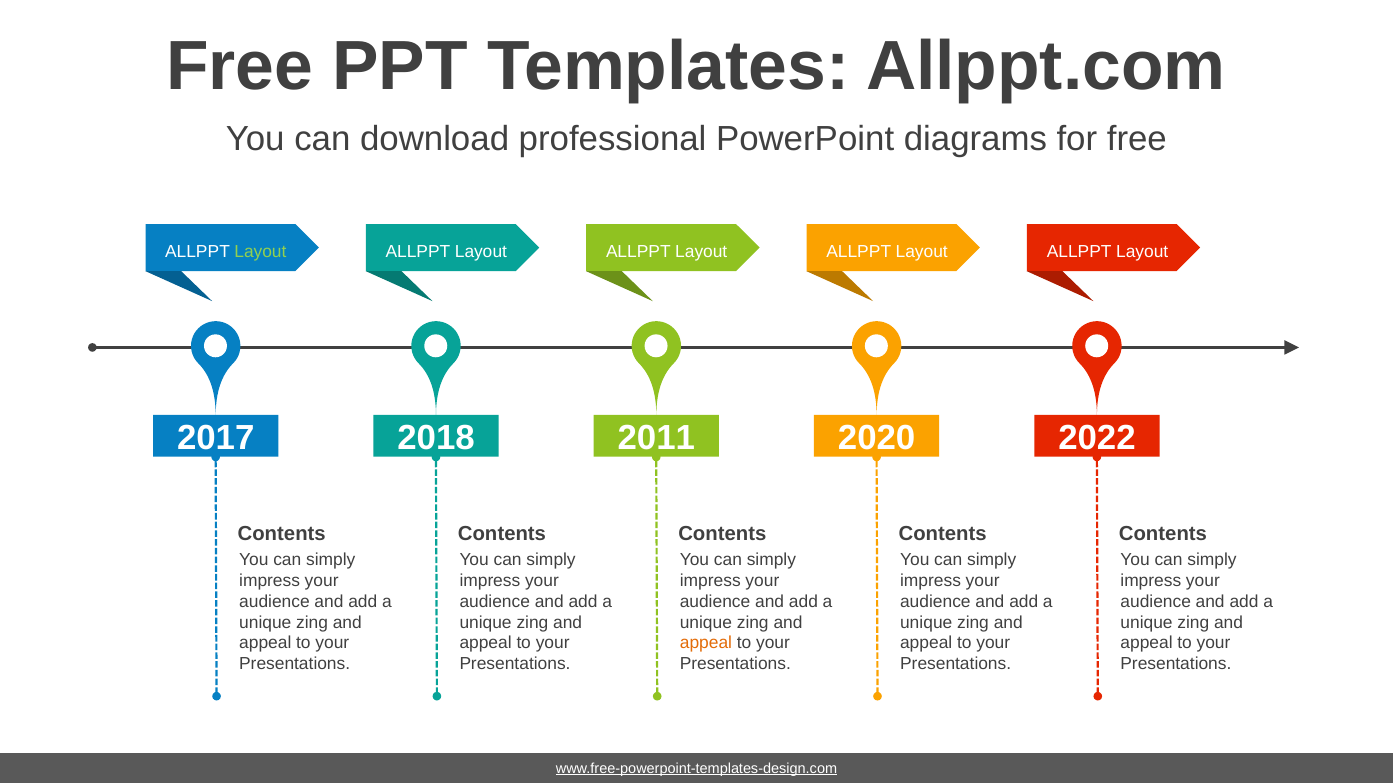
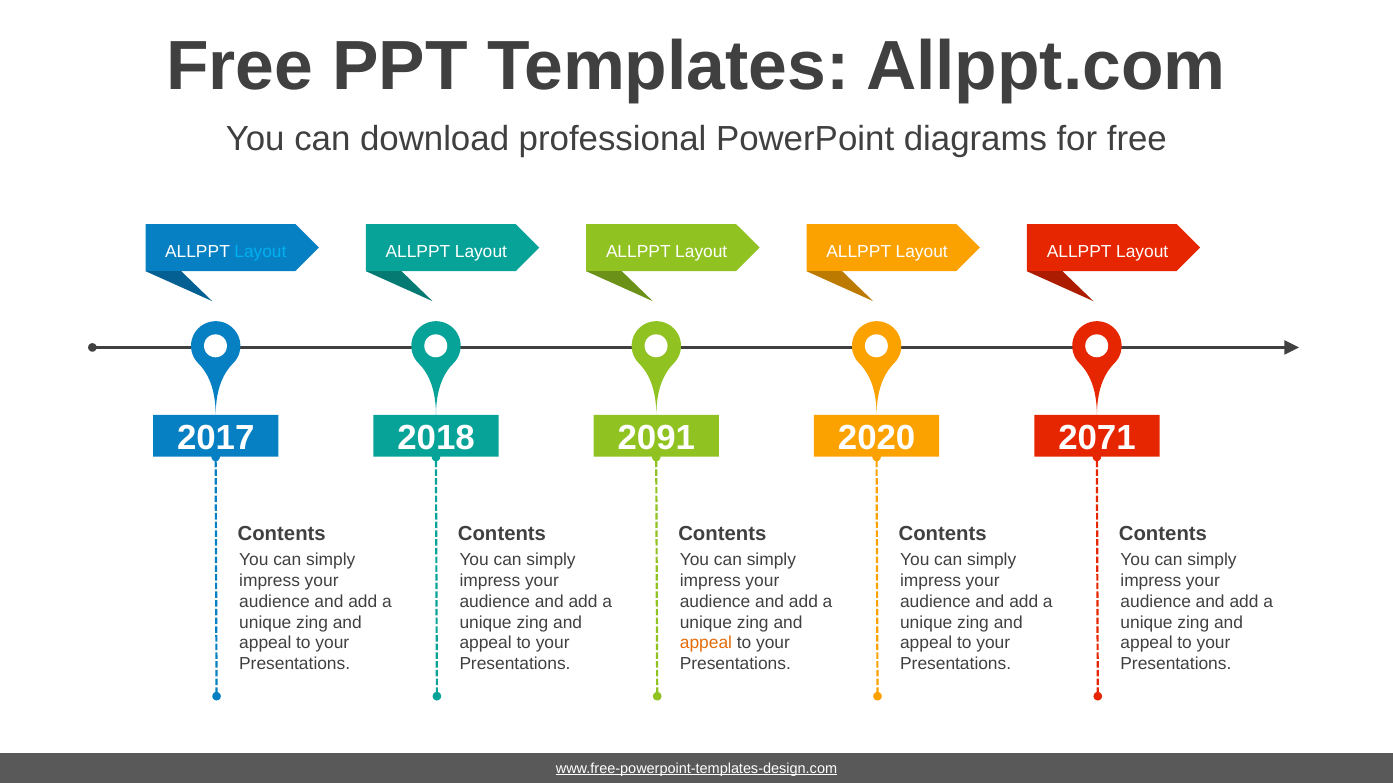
Layout at (260, 252) colour: light green -> light blue
2011: 2011 -> 2091
2022: 2022 -> 2071
